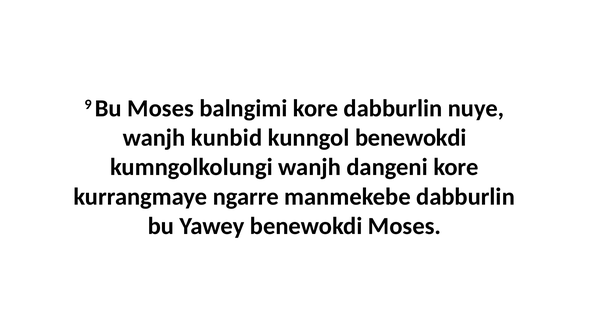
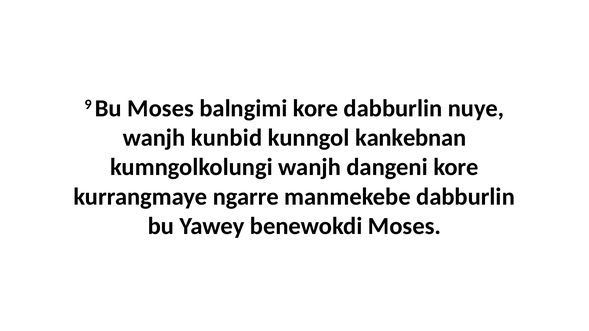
kunngol benewokdi: benewokdi -> kankebnan
